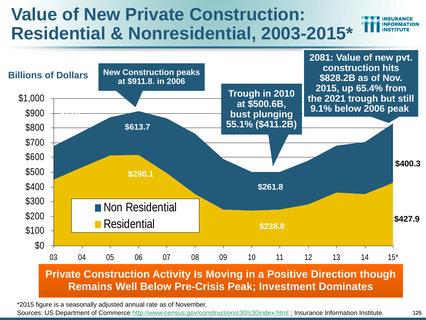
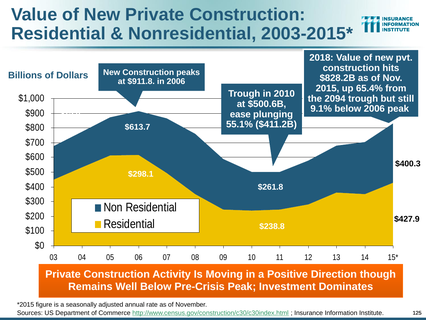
2081: 2081 -> 2018
2021: 2021 -> 2094
bust: bust -> ease
